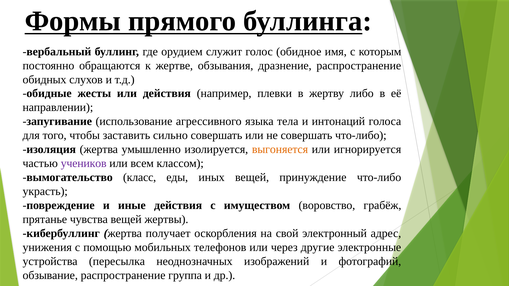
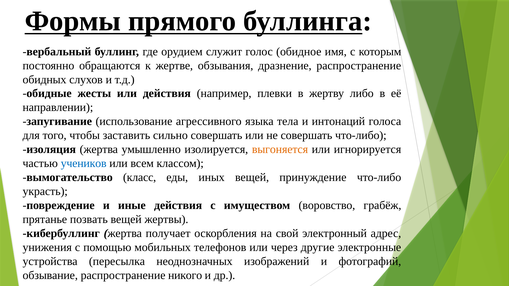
учеников colour: purple -> blue
чувства: чувства -> позвать
группа: группа -> никого
